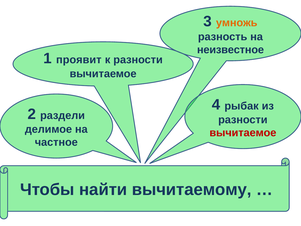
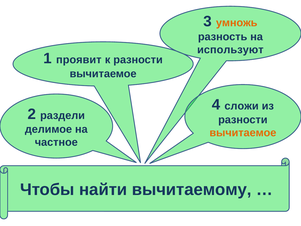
неизвестное: неизвестное -> используют
рыбак: рыбак -> сложи
вычитаемое at (243, 133) colour: red -> orange
